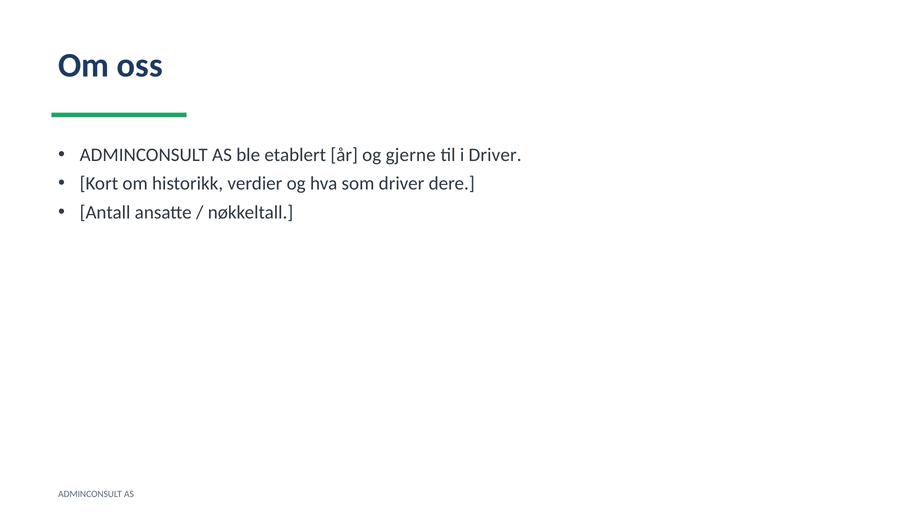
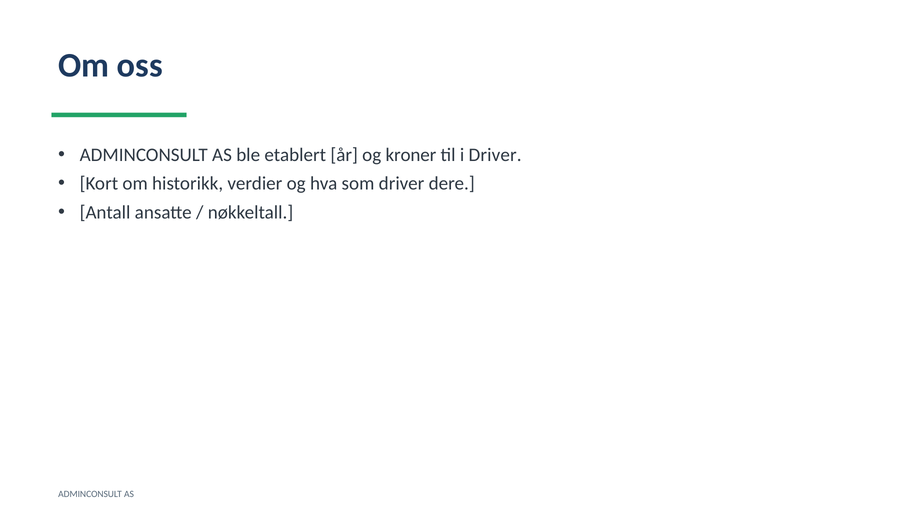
gjerne: gjerne -> kroner
